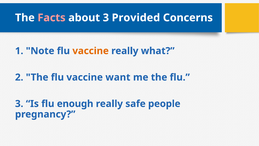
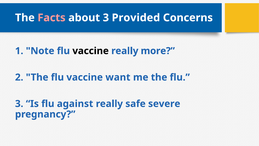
vaccine at (91, 51) colour: orange -> black
what: what -> more
enough: enough -> against
people: people -> severe
